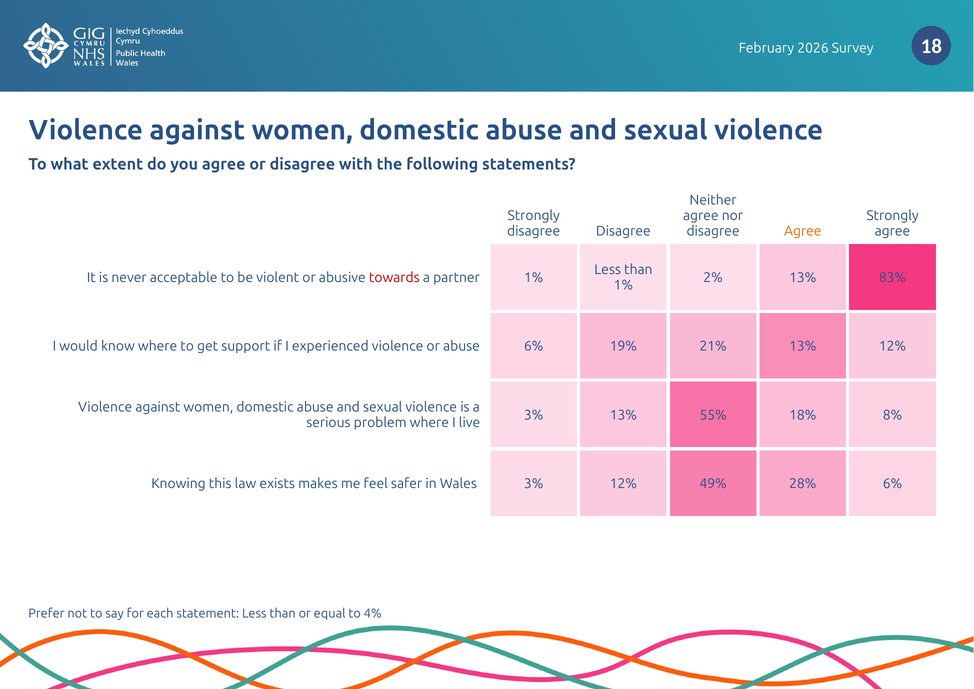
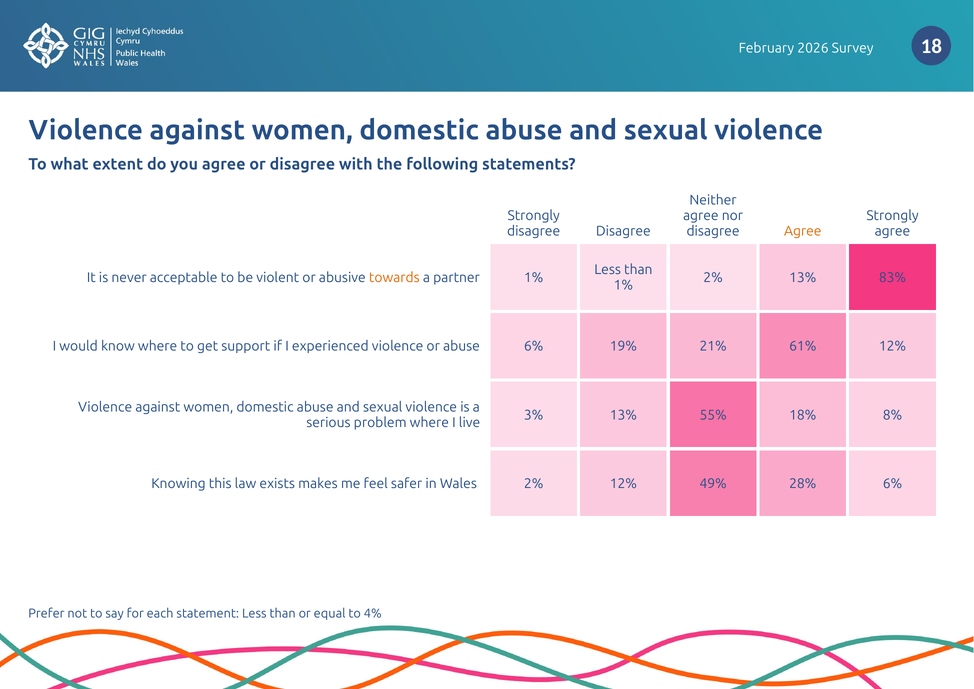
towards colour: red -> orange
21% 13%: 13% -> 61%
Wales 3%: 3% -> 2%
